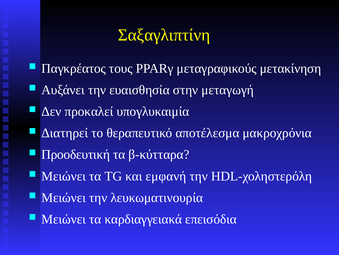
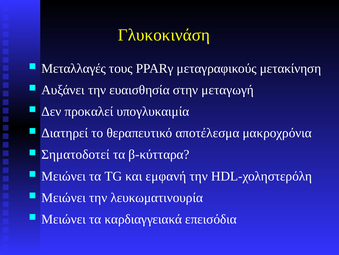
Σαξαγλιπτίνη: Σαξαγλιπτίνη -> Γλυκοκινάση
Παγκρέατος: Παγκρέατος -> Μεταλλαγές
Προοδευτική: Προοδευτική -> Σηματοδοτεί
